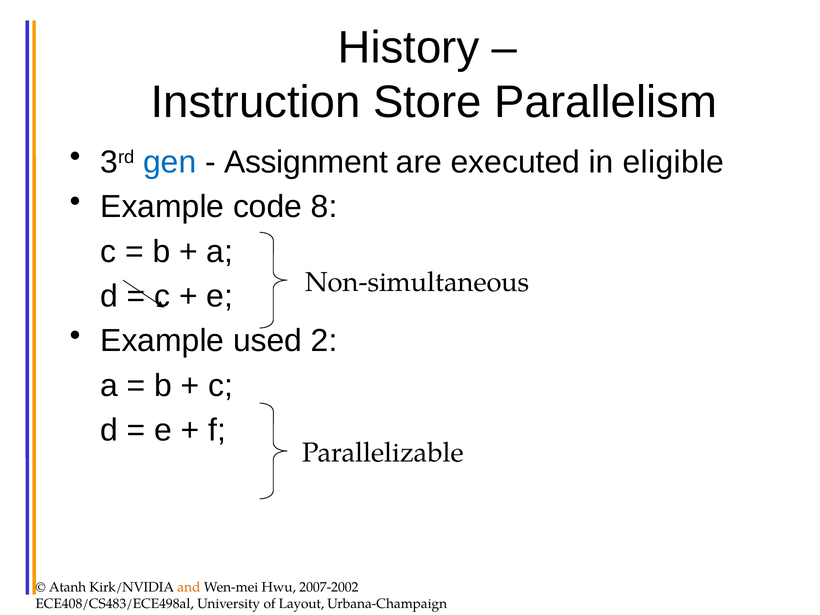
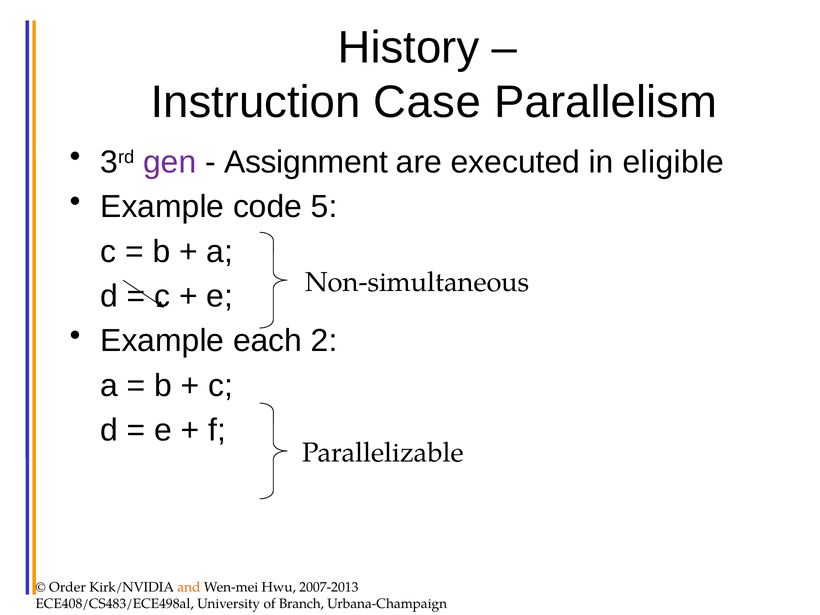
Store: Store -> Case
gen colour: blue -> purple
8: 8 -> 5
used: used -> each
Atanh: Atanh -> Order
2007-2002: 2007-2002 -> 2007-2013
Layout: Layout -> Branch
